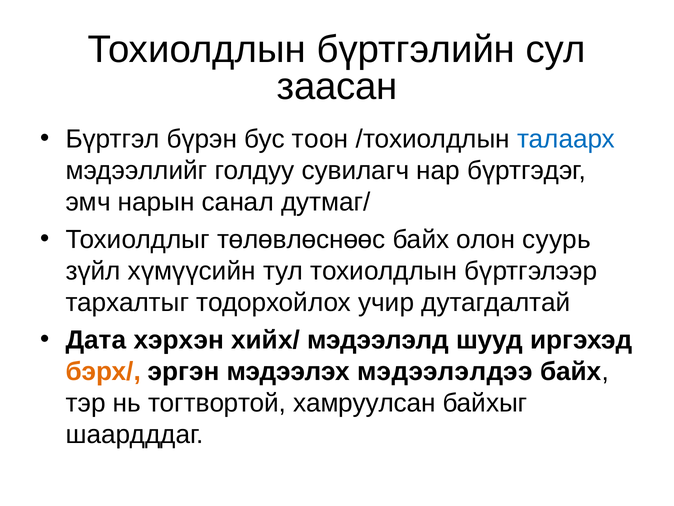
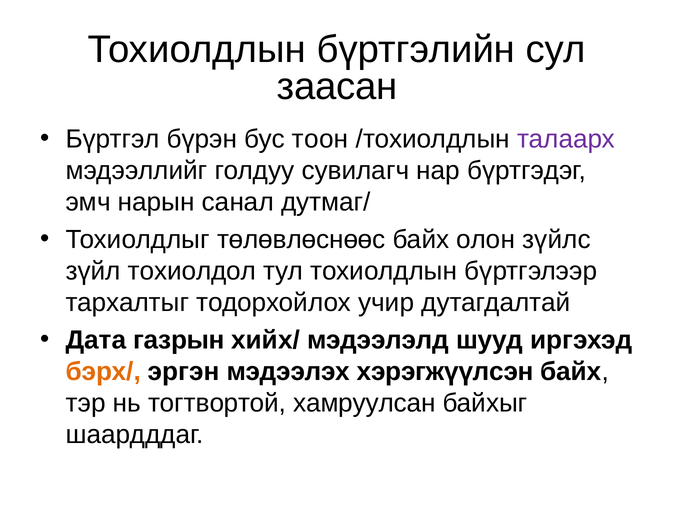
талаарх colour: blue -> purple
суурь: суурь -> зүйлс
хүмүүсийн: хүмүүсийн -> тохиолдол
хэрхэн: хэрхэн -> газрын
мэдээлэлдээ: мэдээлэлдээ -> хэрэгжүүлсэн
